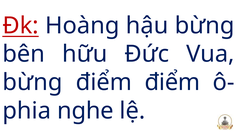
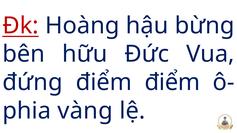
bừng at (32, 83): bừng -> đứng
nghe: nghe -> vàng
